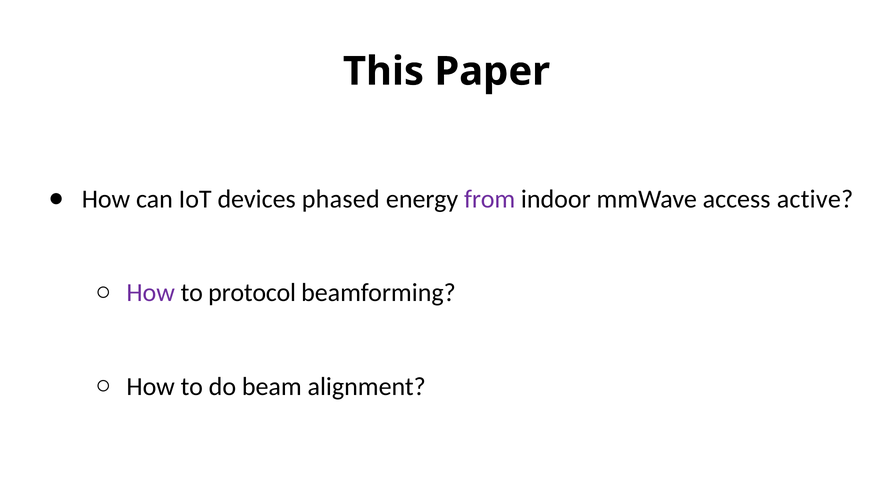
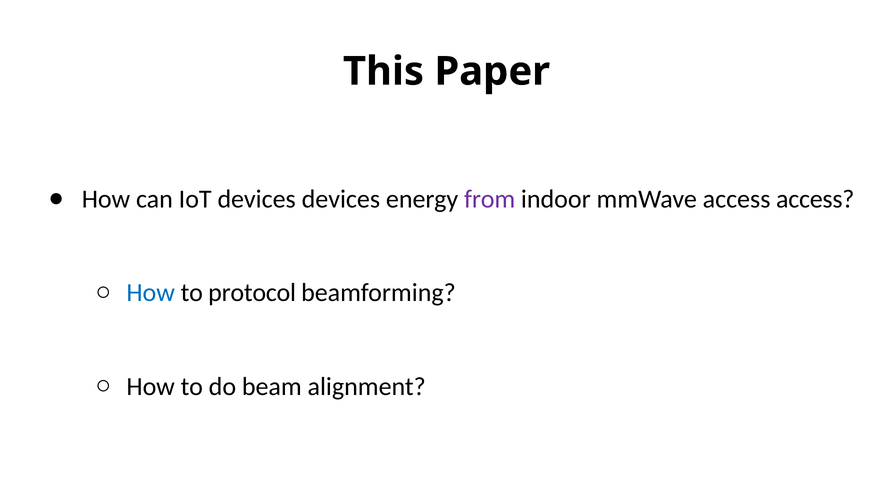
devices phased: phased -> devices
access active: active -> access
How at (151, 293) colour: purple -> blue
